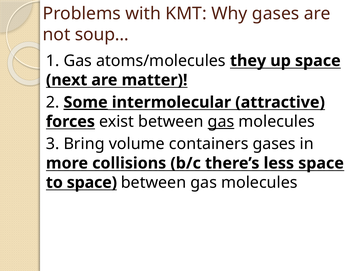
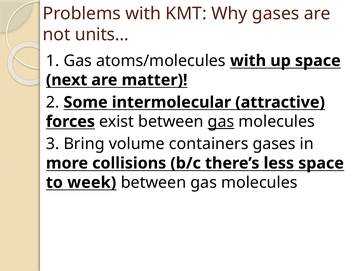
soup…: soup… -> units…
atoms/molecules they: they -> with
Some underline: present -> none
to space: space -> week
